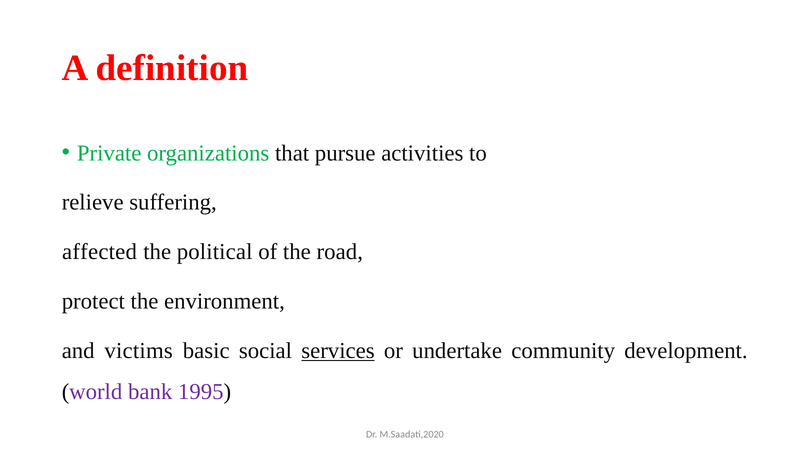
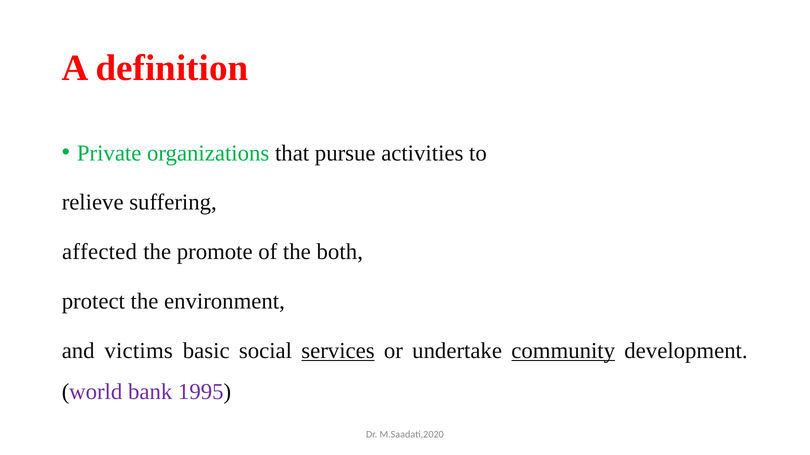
political: political -> promote
road: road -> both
community underline: none -> present
